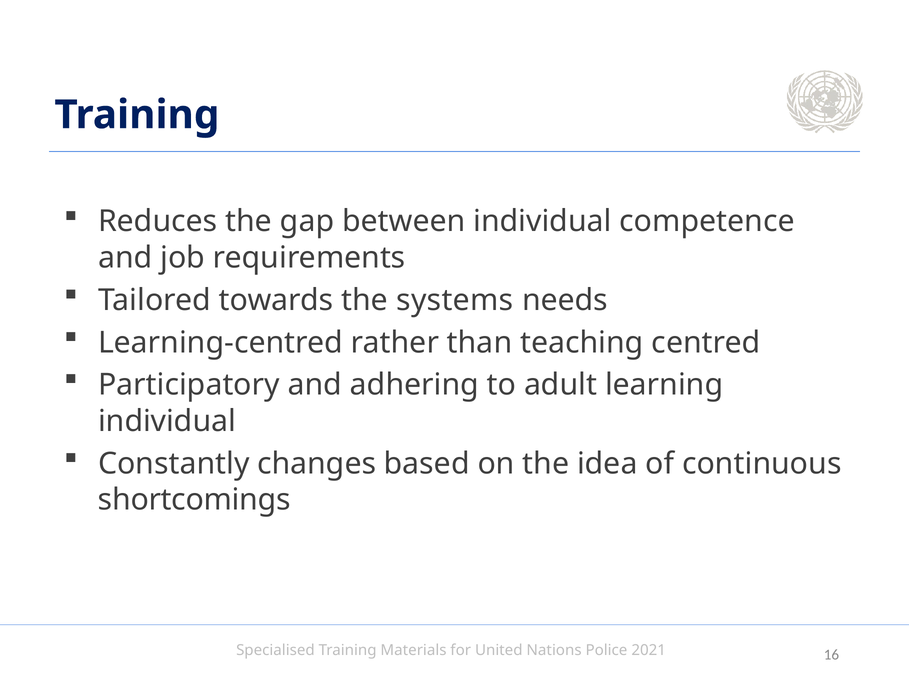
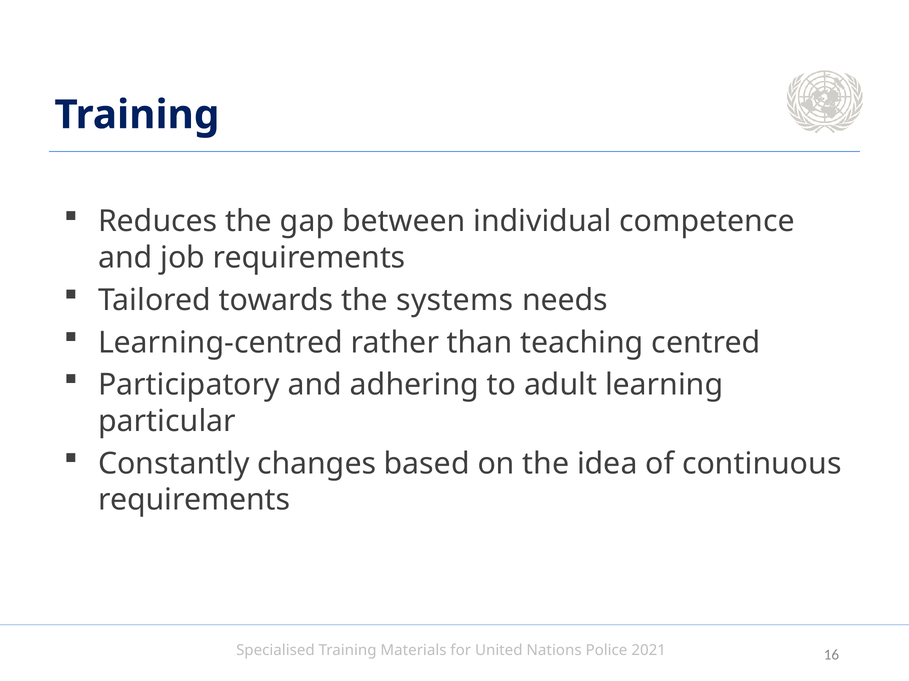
individual at (167, 422): individual -> particular
shortcomings at (194, 500): shortcomings -> requirements
